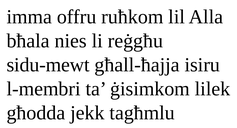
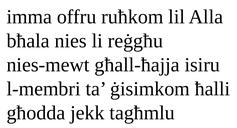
sidu-mewt: sidu-mewt -> nies-mewt
lilek: lilek -> ħalli
